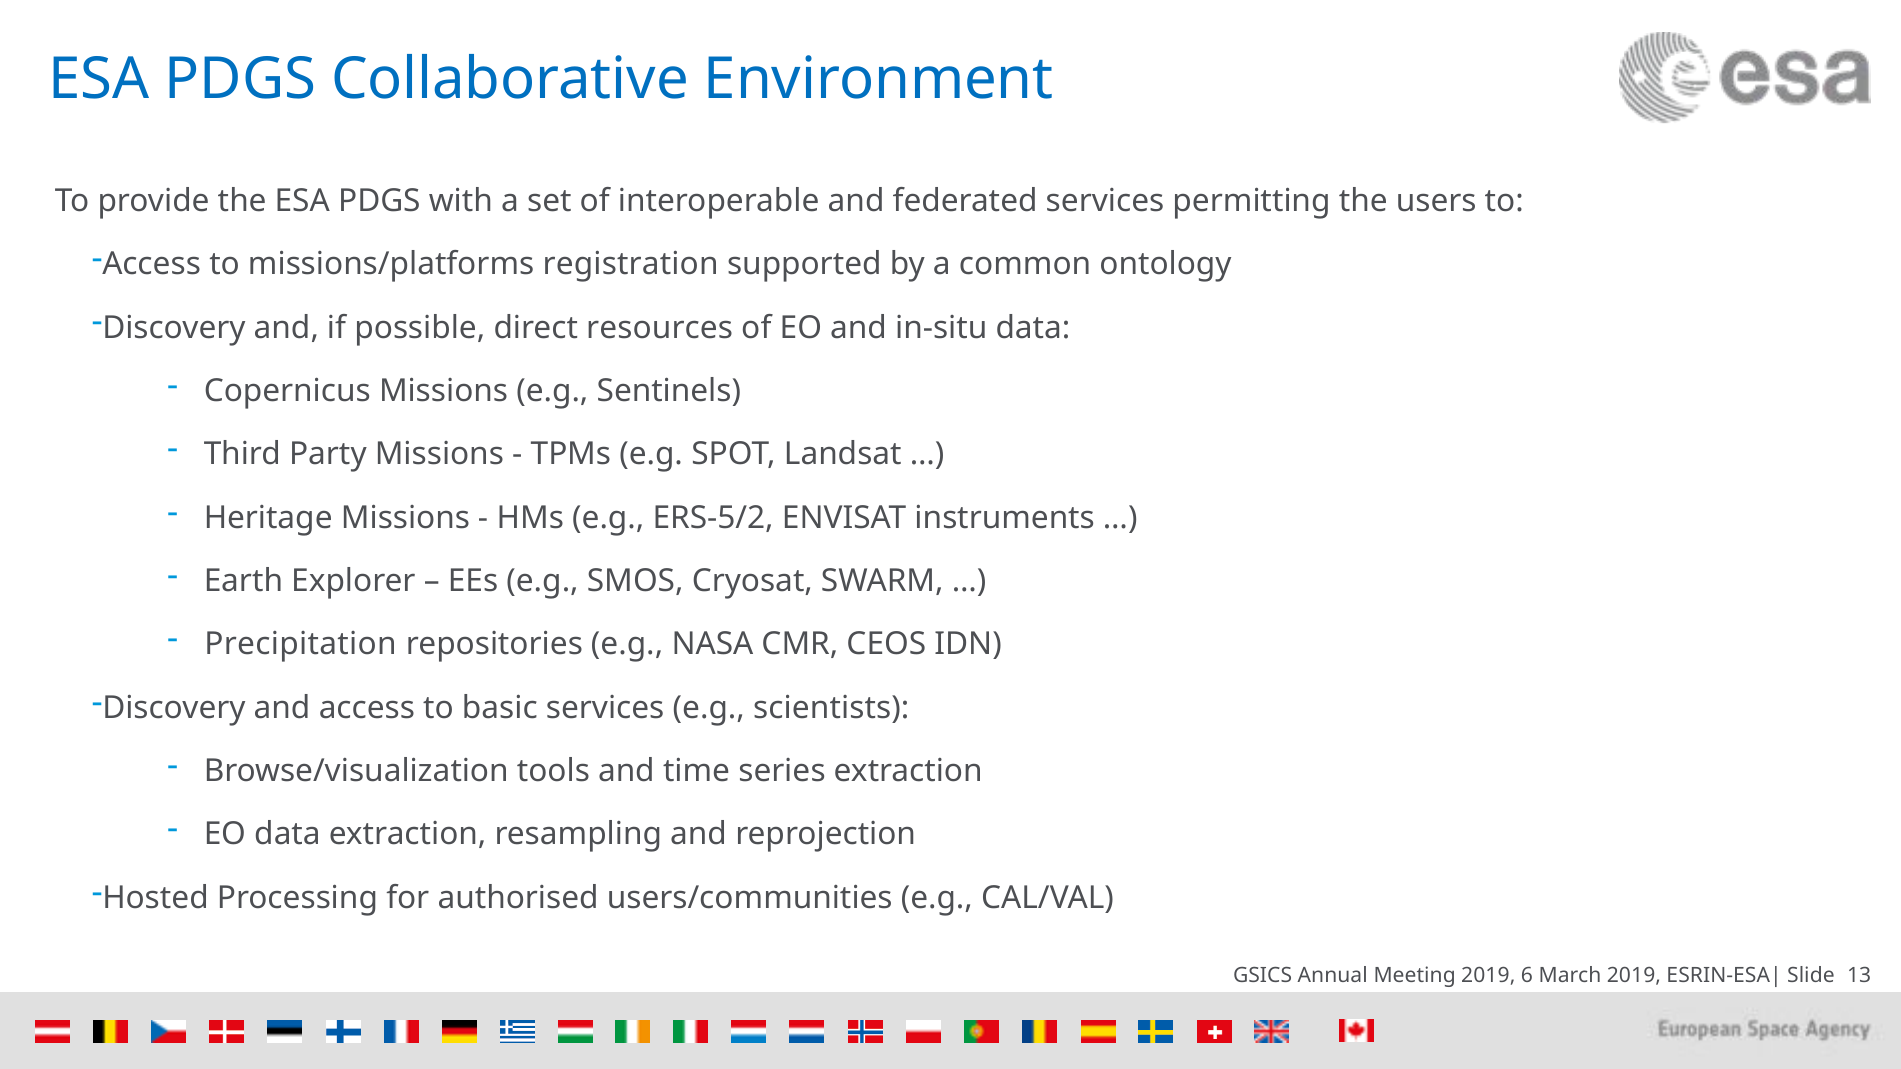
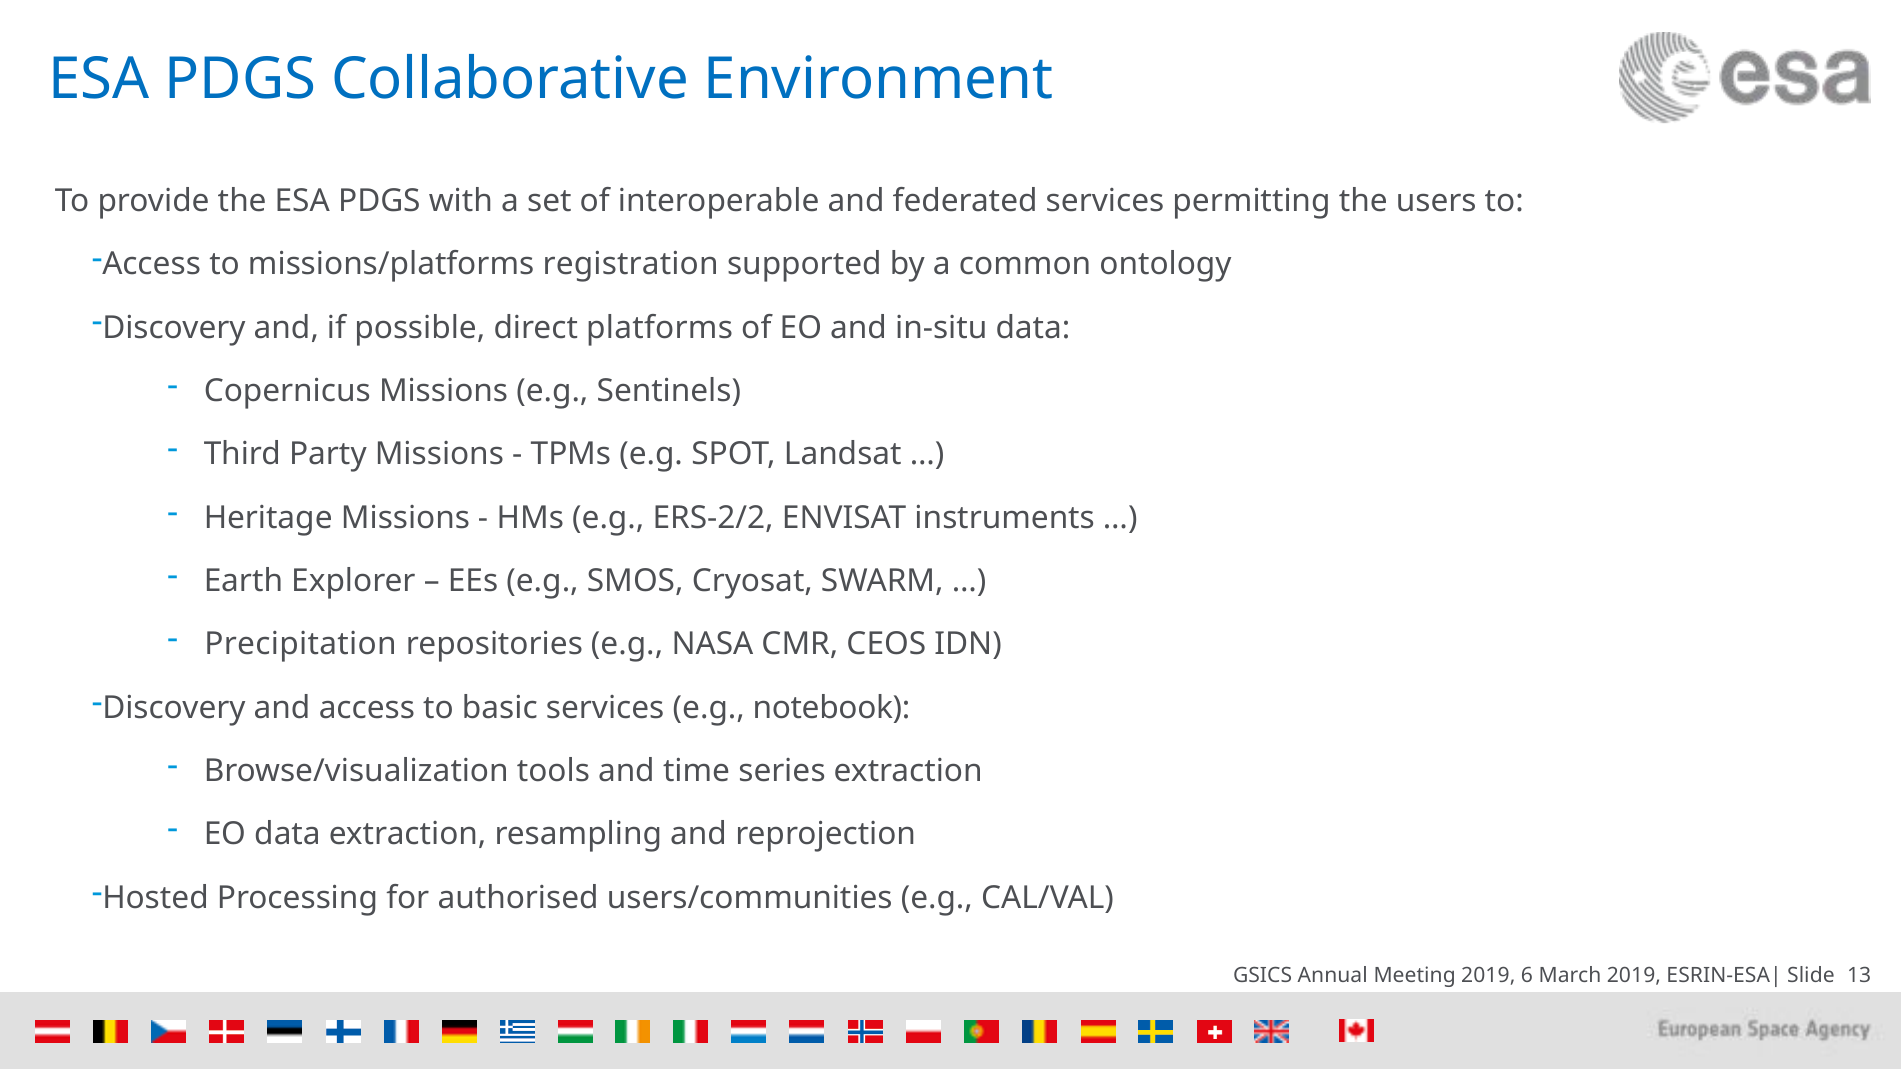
resources: resources -> platforms
ERS-5/2: ERS-5/2 -> ERS-2/2
scientists: scientists -> notebook
